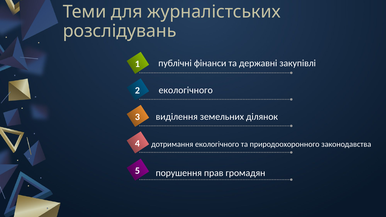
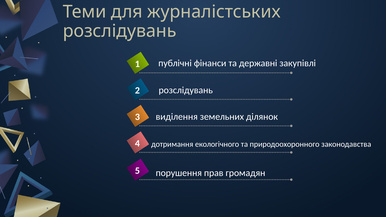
екологічного at (186, 90): екологічного -> розслідувань
